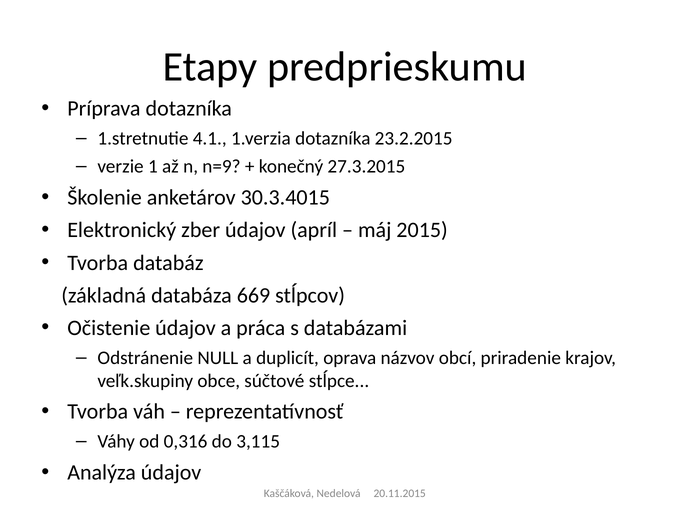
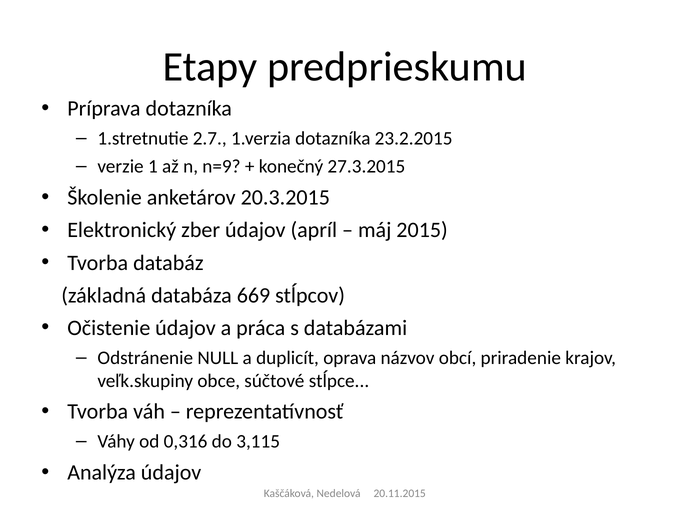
4.1: 4.1 -> 2.7
30.3.4015: 30.3.4015 -> 20.3.2015
